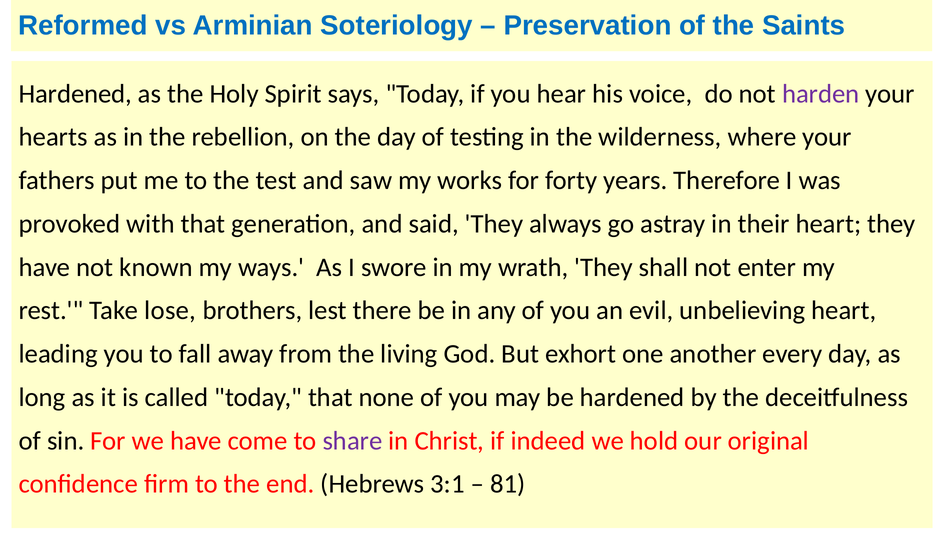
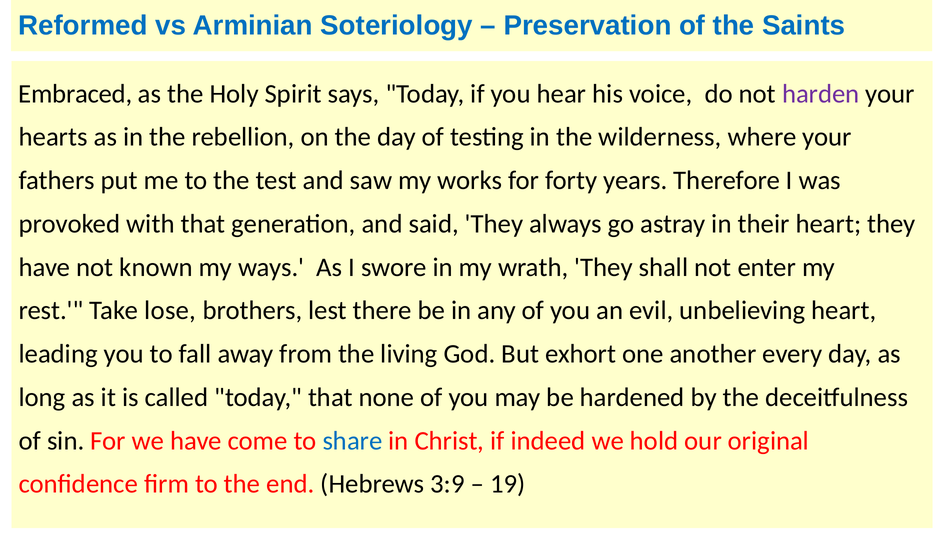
Hardened at (75, 94): Hardened -> Embraced
share colour: purple -> blue
3:1: 3:1 -> 3:9
81: 81 -> 19
